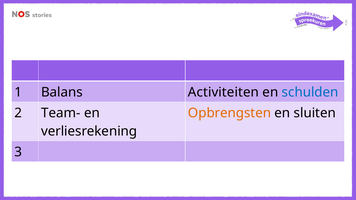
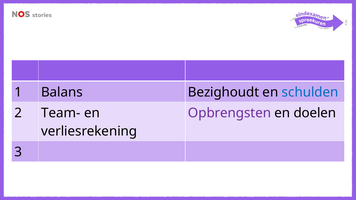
Activiteiten: Activiteiten -> Bezighoudt
Opbrengsten colour: orange -> purple
sluiten: sluiten -> doelen
